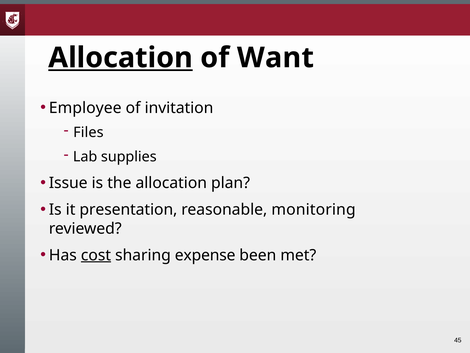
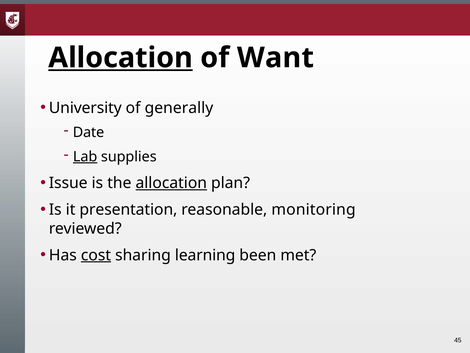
Employee: Employee -> University
invitation: invitation -> generally
Files: Files -> Date
Lab underline: none -> present
allocation at (171, 183) underline: none -> present
expense: expense -> learning
